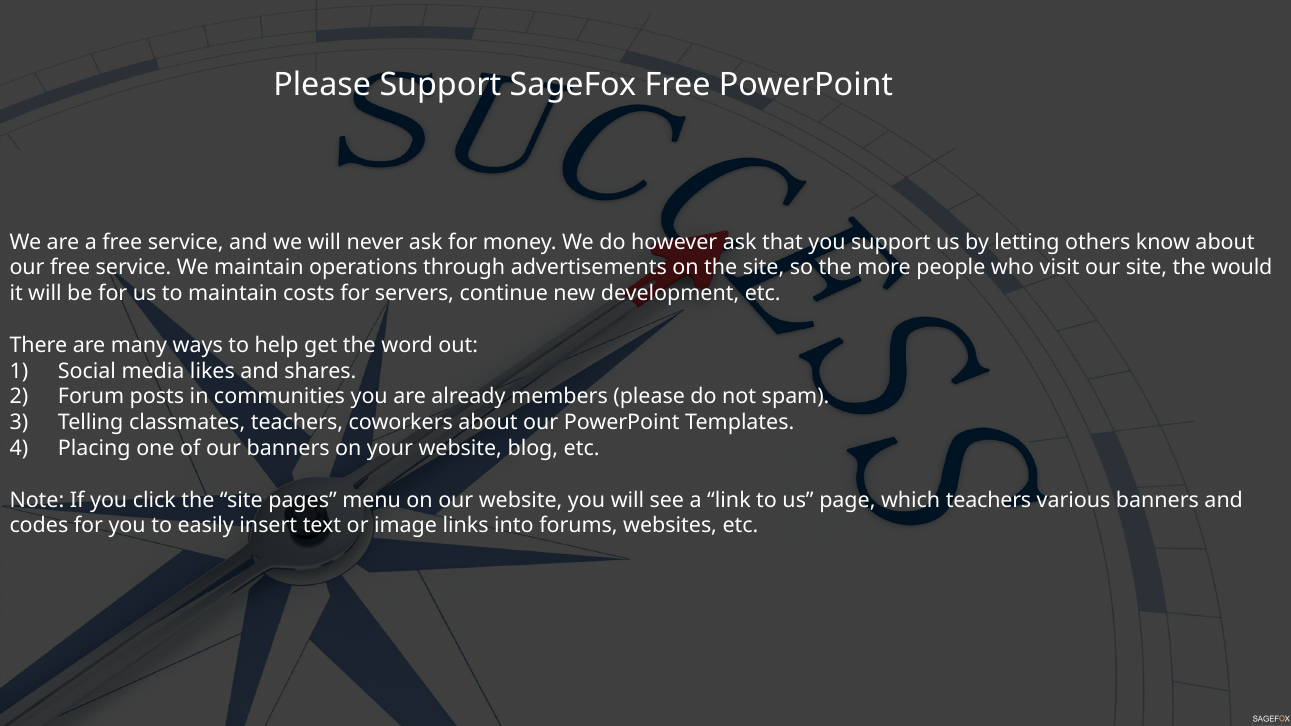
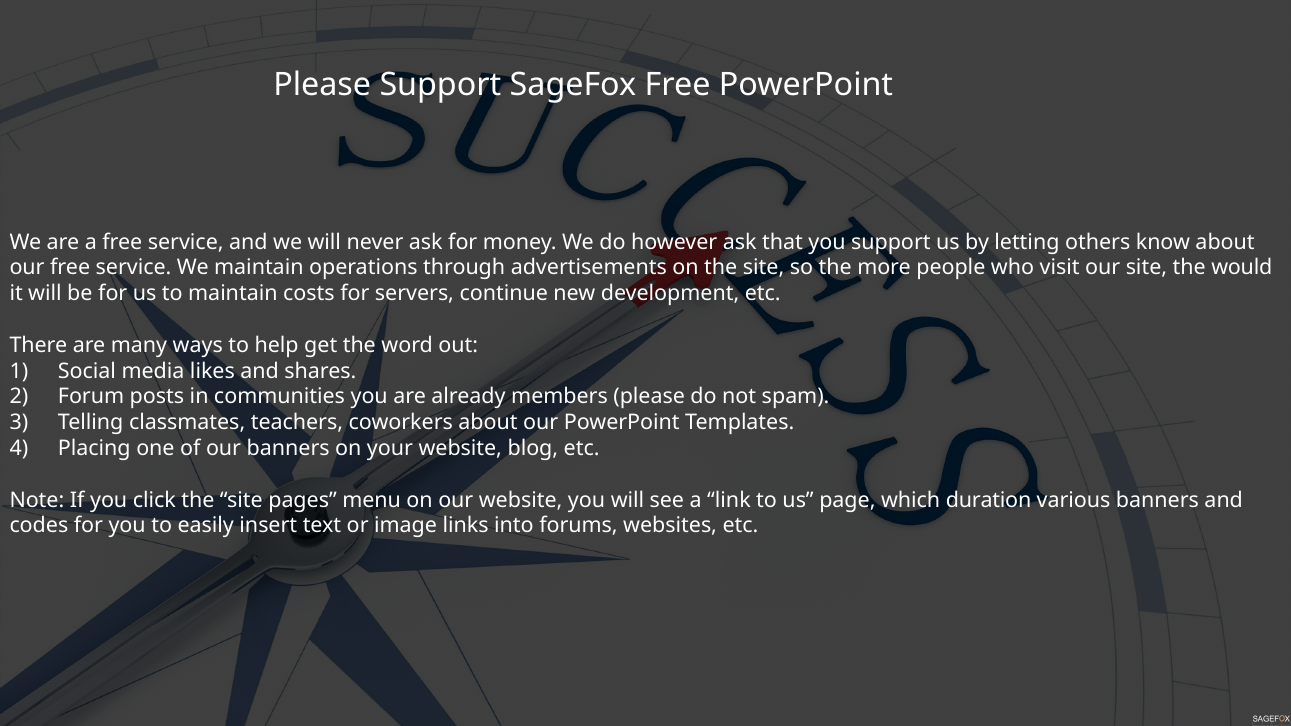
which teachers: teachers -> duration
